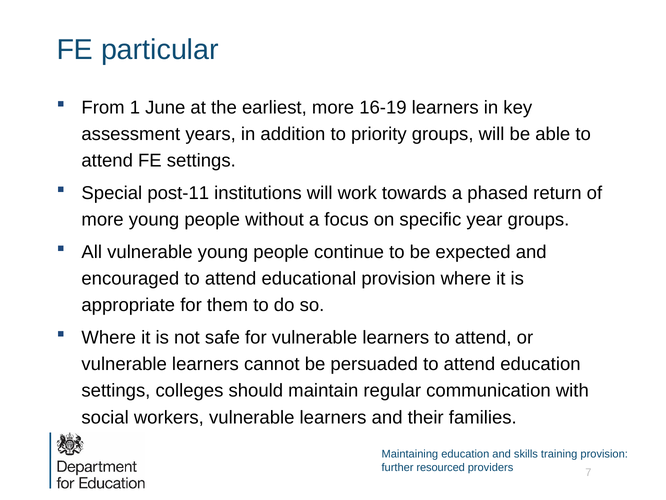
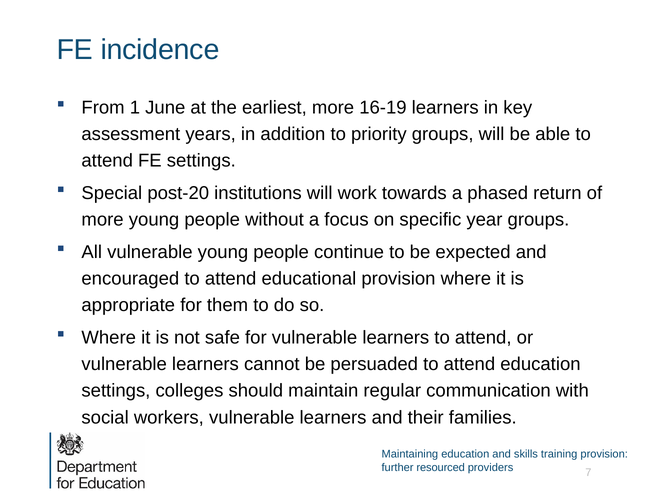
particular: particular -> incidence
post-11: post-11 -> post-20
